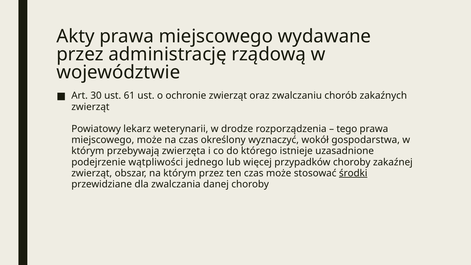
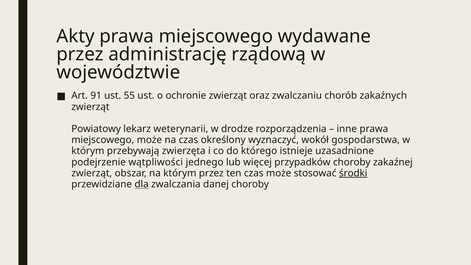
30: 30 -> 91
61: 61 -> 55
tego: tego -> inne
dla underline: none -> present
